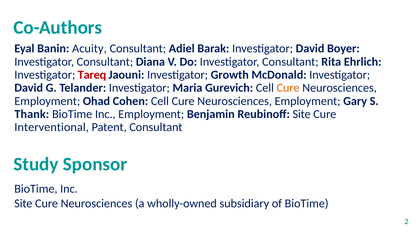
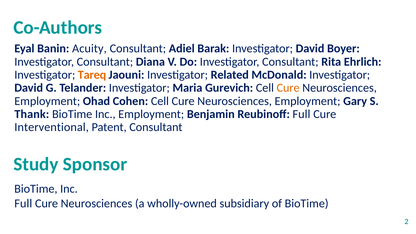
Tareq colour: red -> orange
Growth: Growth -> Related
Reubinoff Site: Site -> Full
Site at (23, 203): Site -> Full
